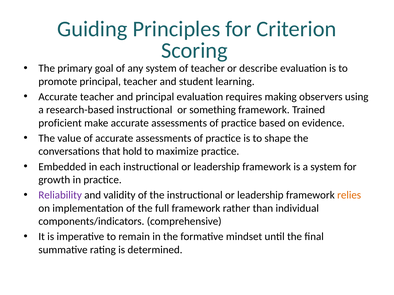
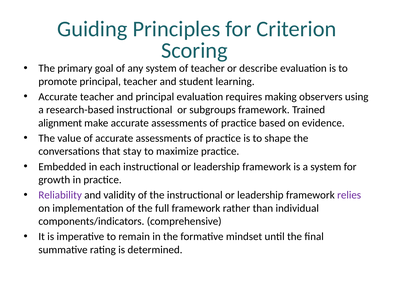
something: something -> subgroups
proficient: proficient -> alignment
hold: hold -> stay
relies colour: orange -> purple
